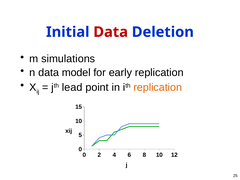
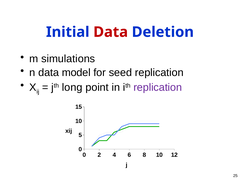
early: early -> seed
lead: lead -> long
replication at (158, 87) colour: orange -> purple
